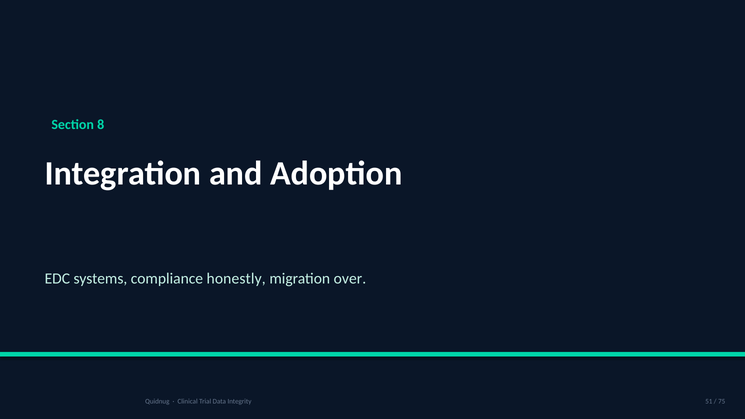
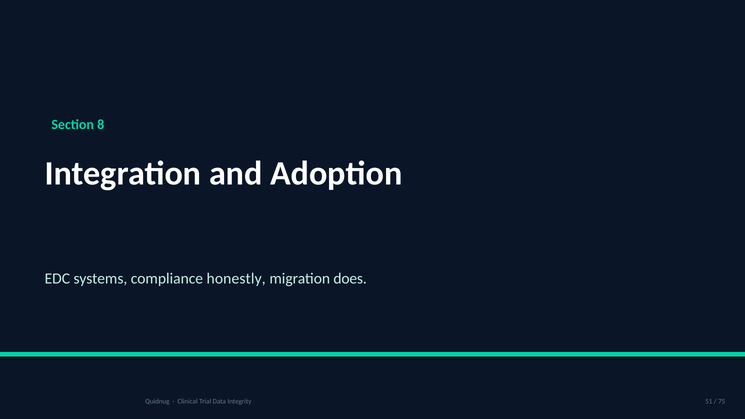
over: over -> does
